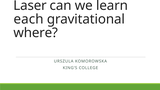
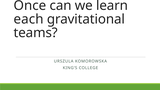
Laser: Laser -> Once
where: where -> teams
